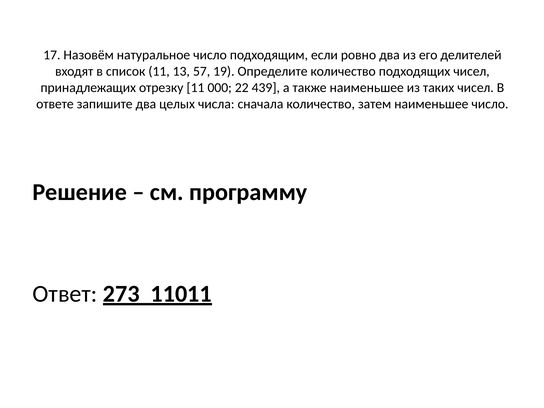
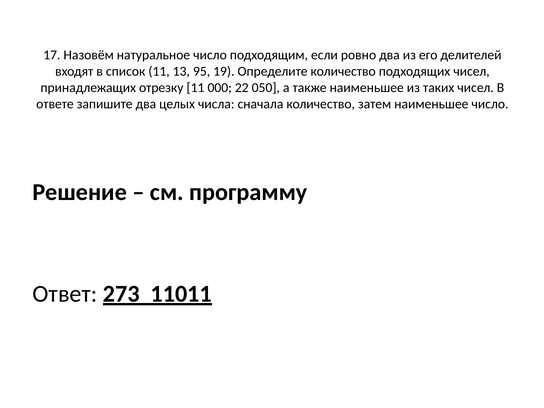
57: 57 -> 95
439: 439 -> 050
